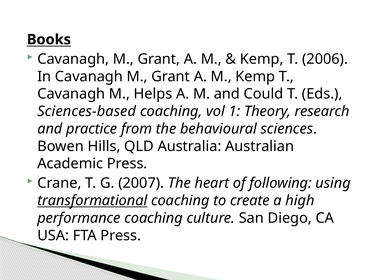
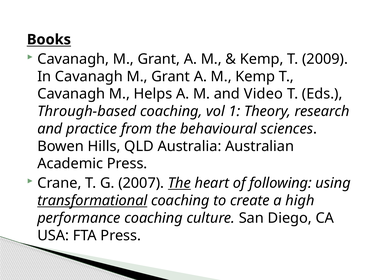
2006: 2006 -> 2009
Could: Could -> Video
Sciences-based: Sciences-based -> Through-based
The at (179, 183) underline: none -> present
